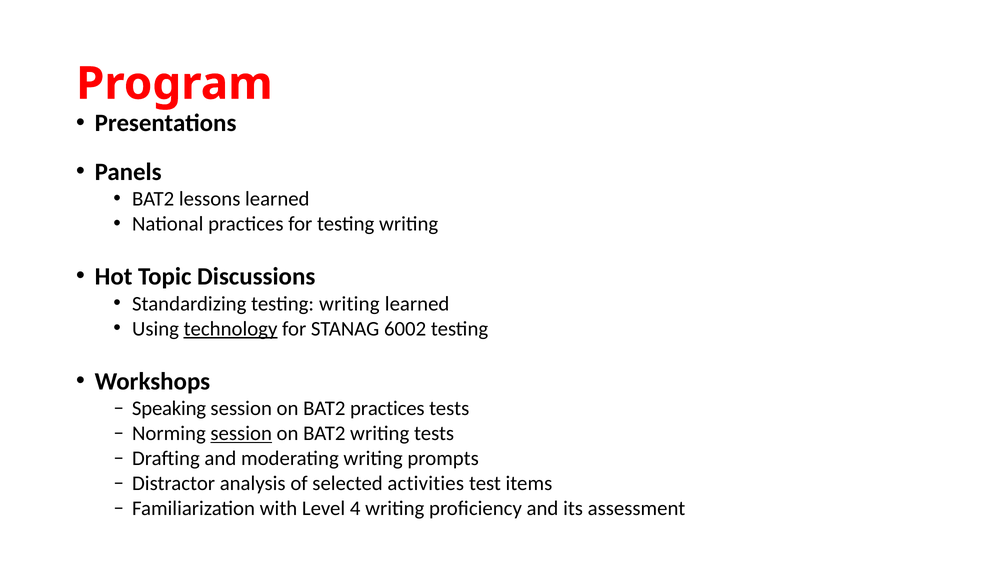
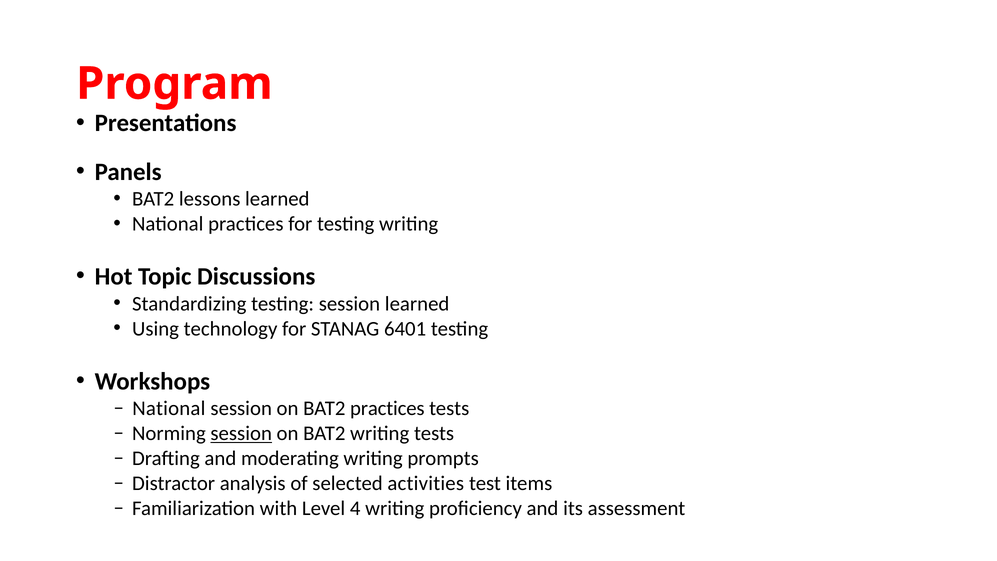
Standardizing testing writing: writing -> session
technology underline: present -> none
6002: 6002 -> 6401
Speaking at (169, 408): Speaking -> National
